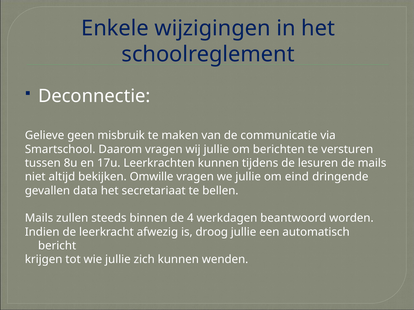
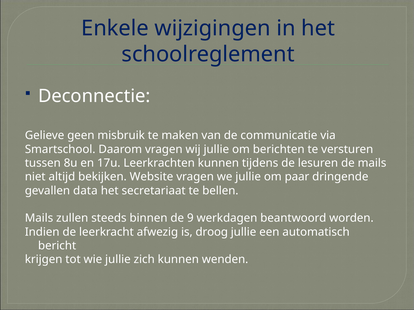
Omwille: Omwille -> Website
eind: eind -> paar
4: 4 -> 9
